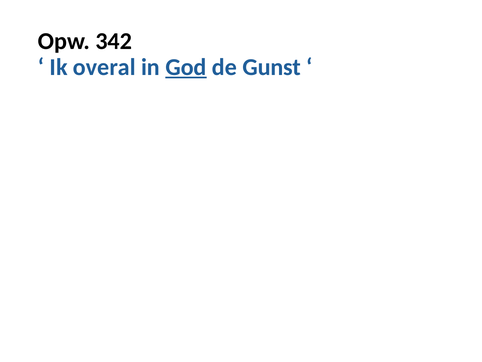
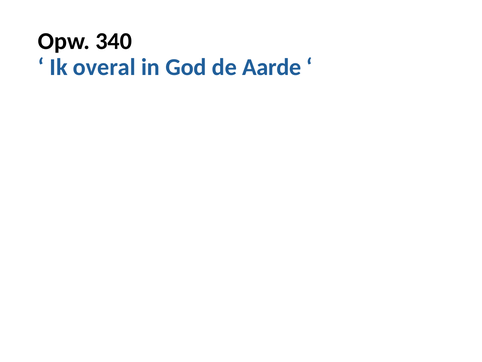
342: 342 -> 340
God underline: present -> none
Gunst: Gunst -> Aarde
